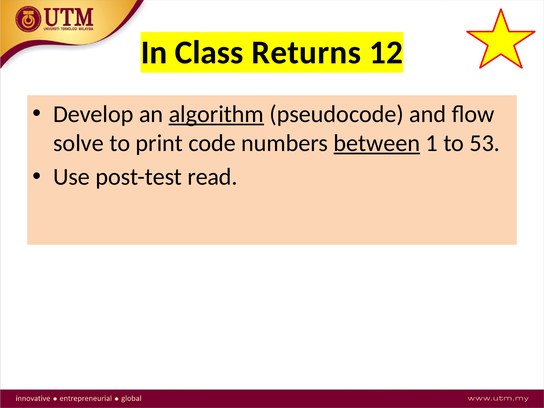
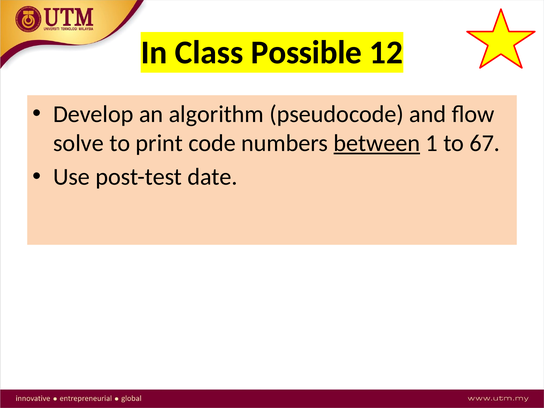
Returns: Returns -> Possible
algorithm underline: present -> none
53: 53 -> 67
read: read -> date
